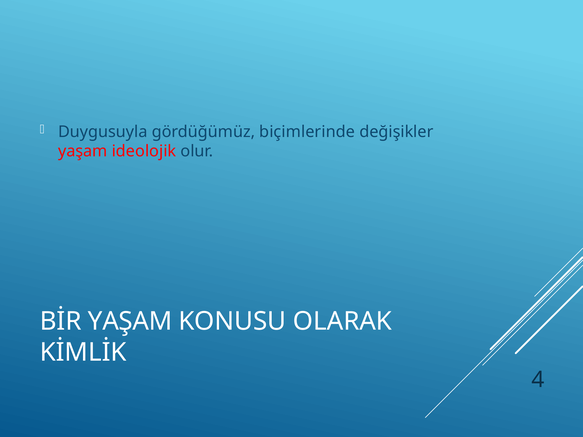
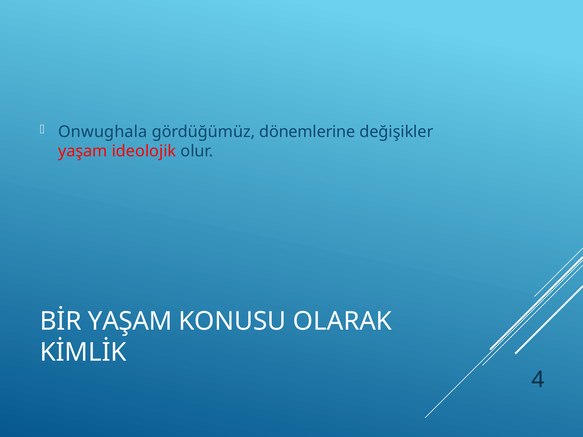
Duygusuyla: Duygusuyla -> Onwughala
biçimlerinde: biçimlerinde -> dönemlerine
